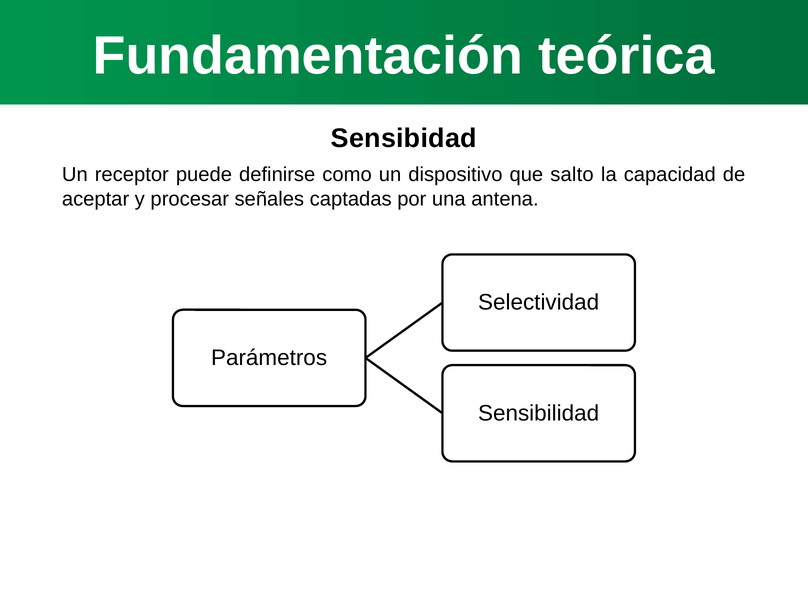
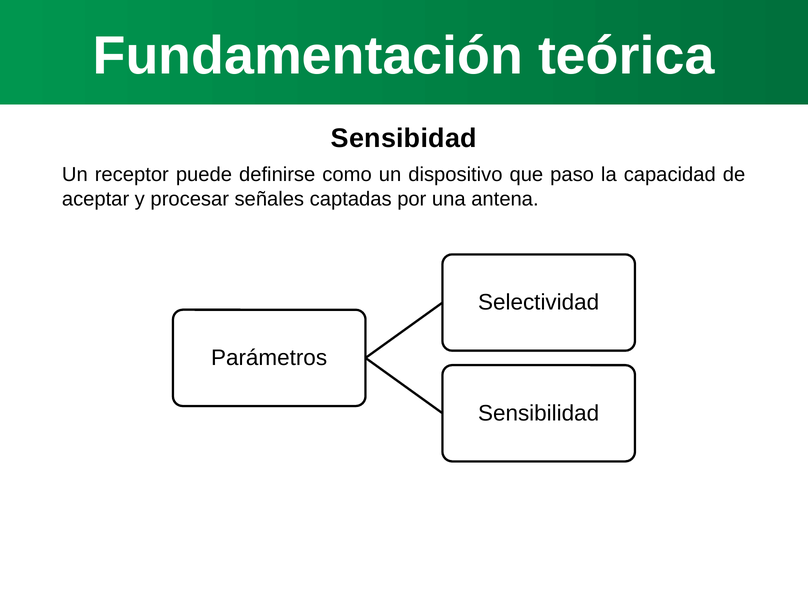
salto: salto -> paso
